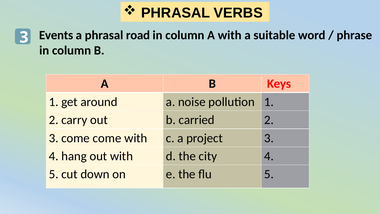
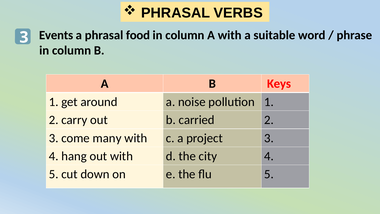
road: road -> food
come come: come -> many
